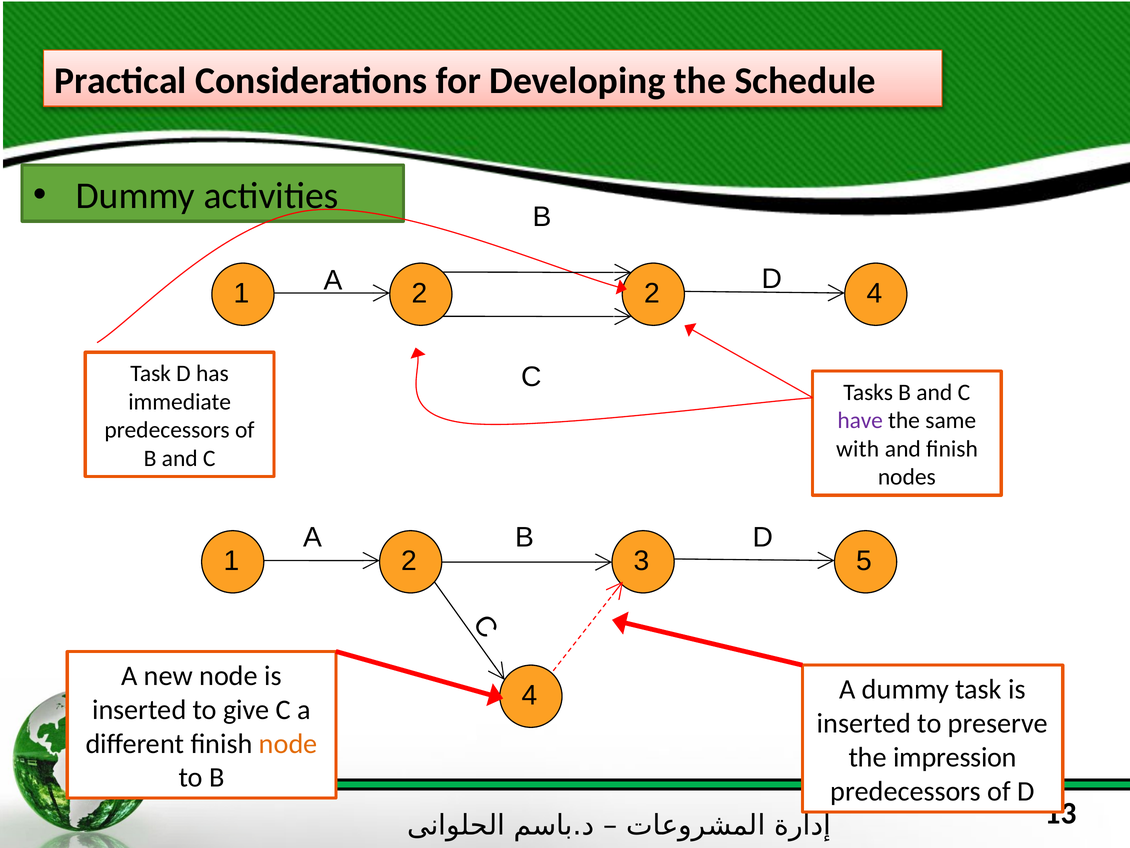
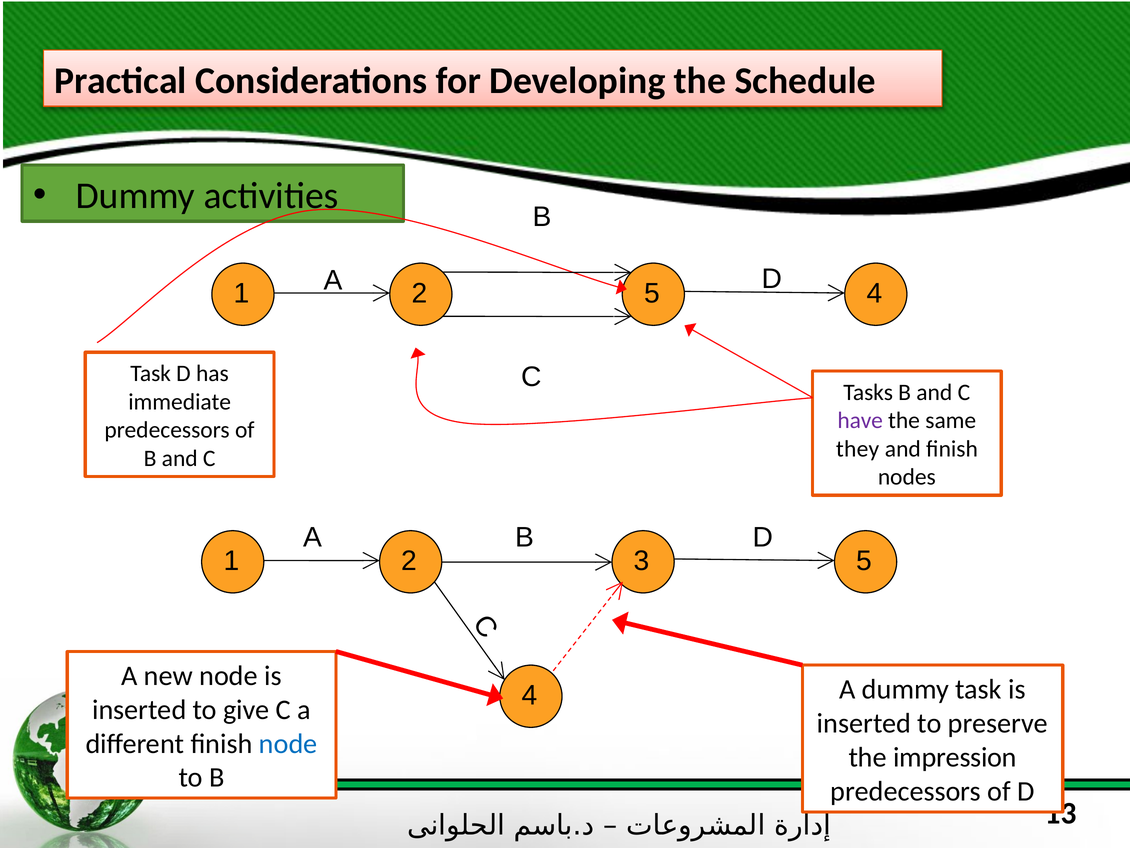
2 2: 2 -> 5
with: with -> they
node at (288, 743) colour: orange -> blue
